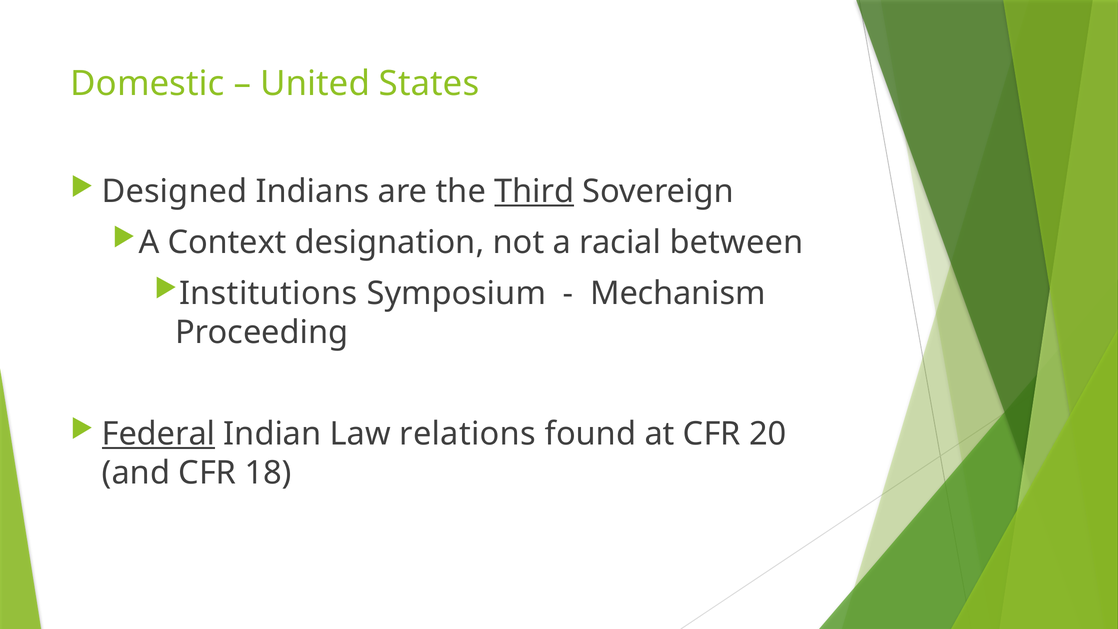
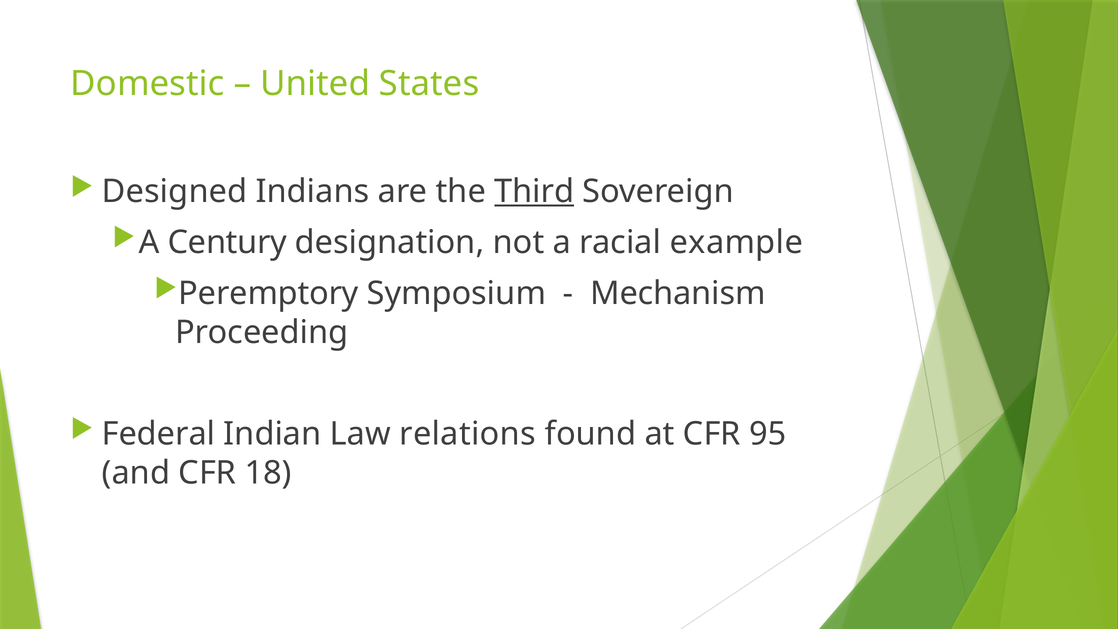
Context: Context -> Century
between: between -> example
Institutions: Institutions -> Peremptory
Federal underline: present -> none
20: 20 -> 95
